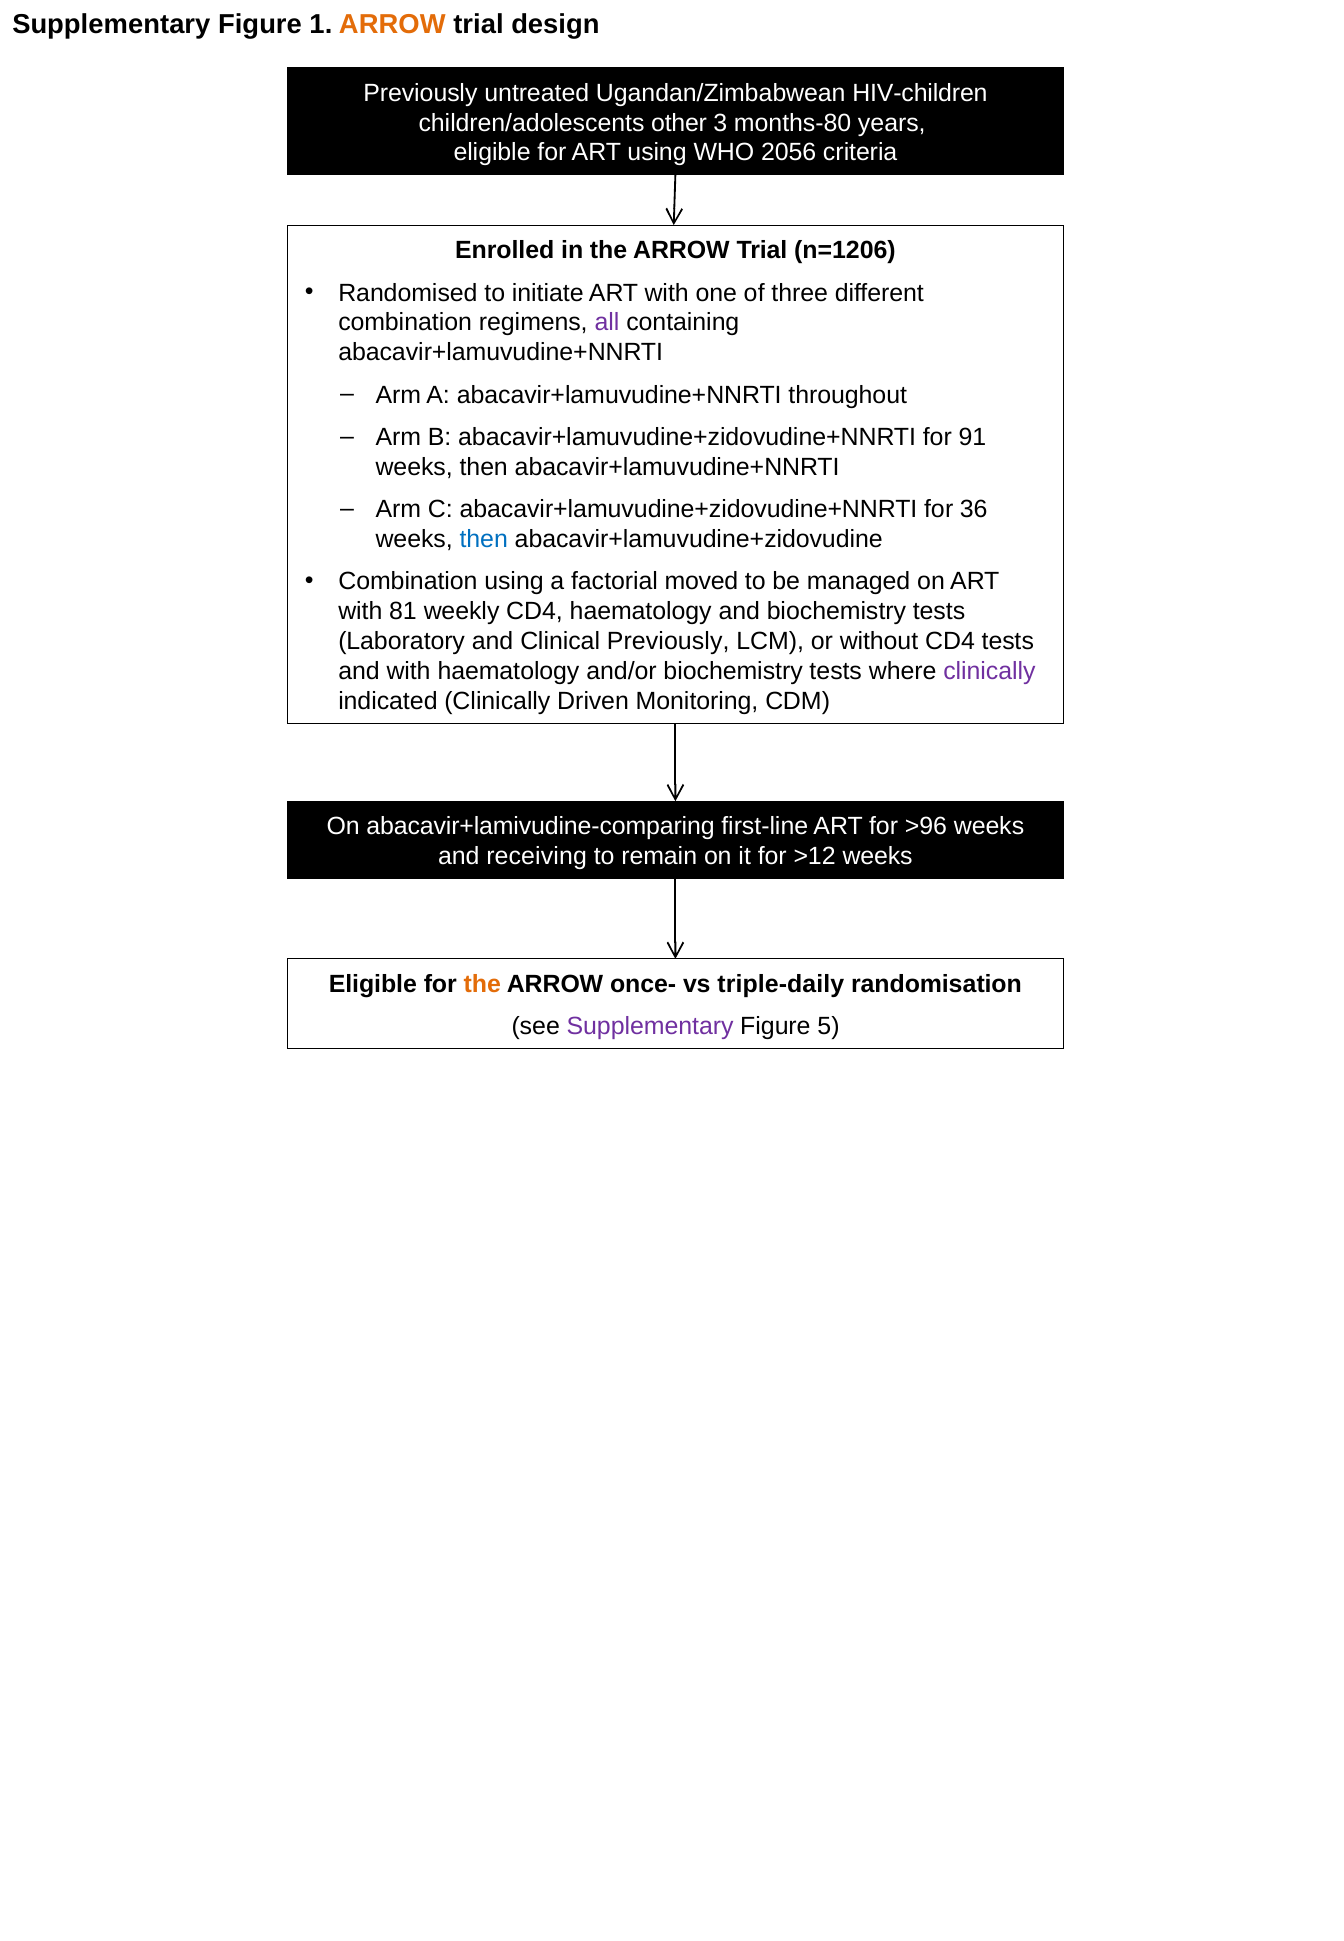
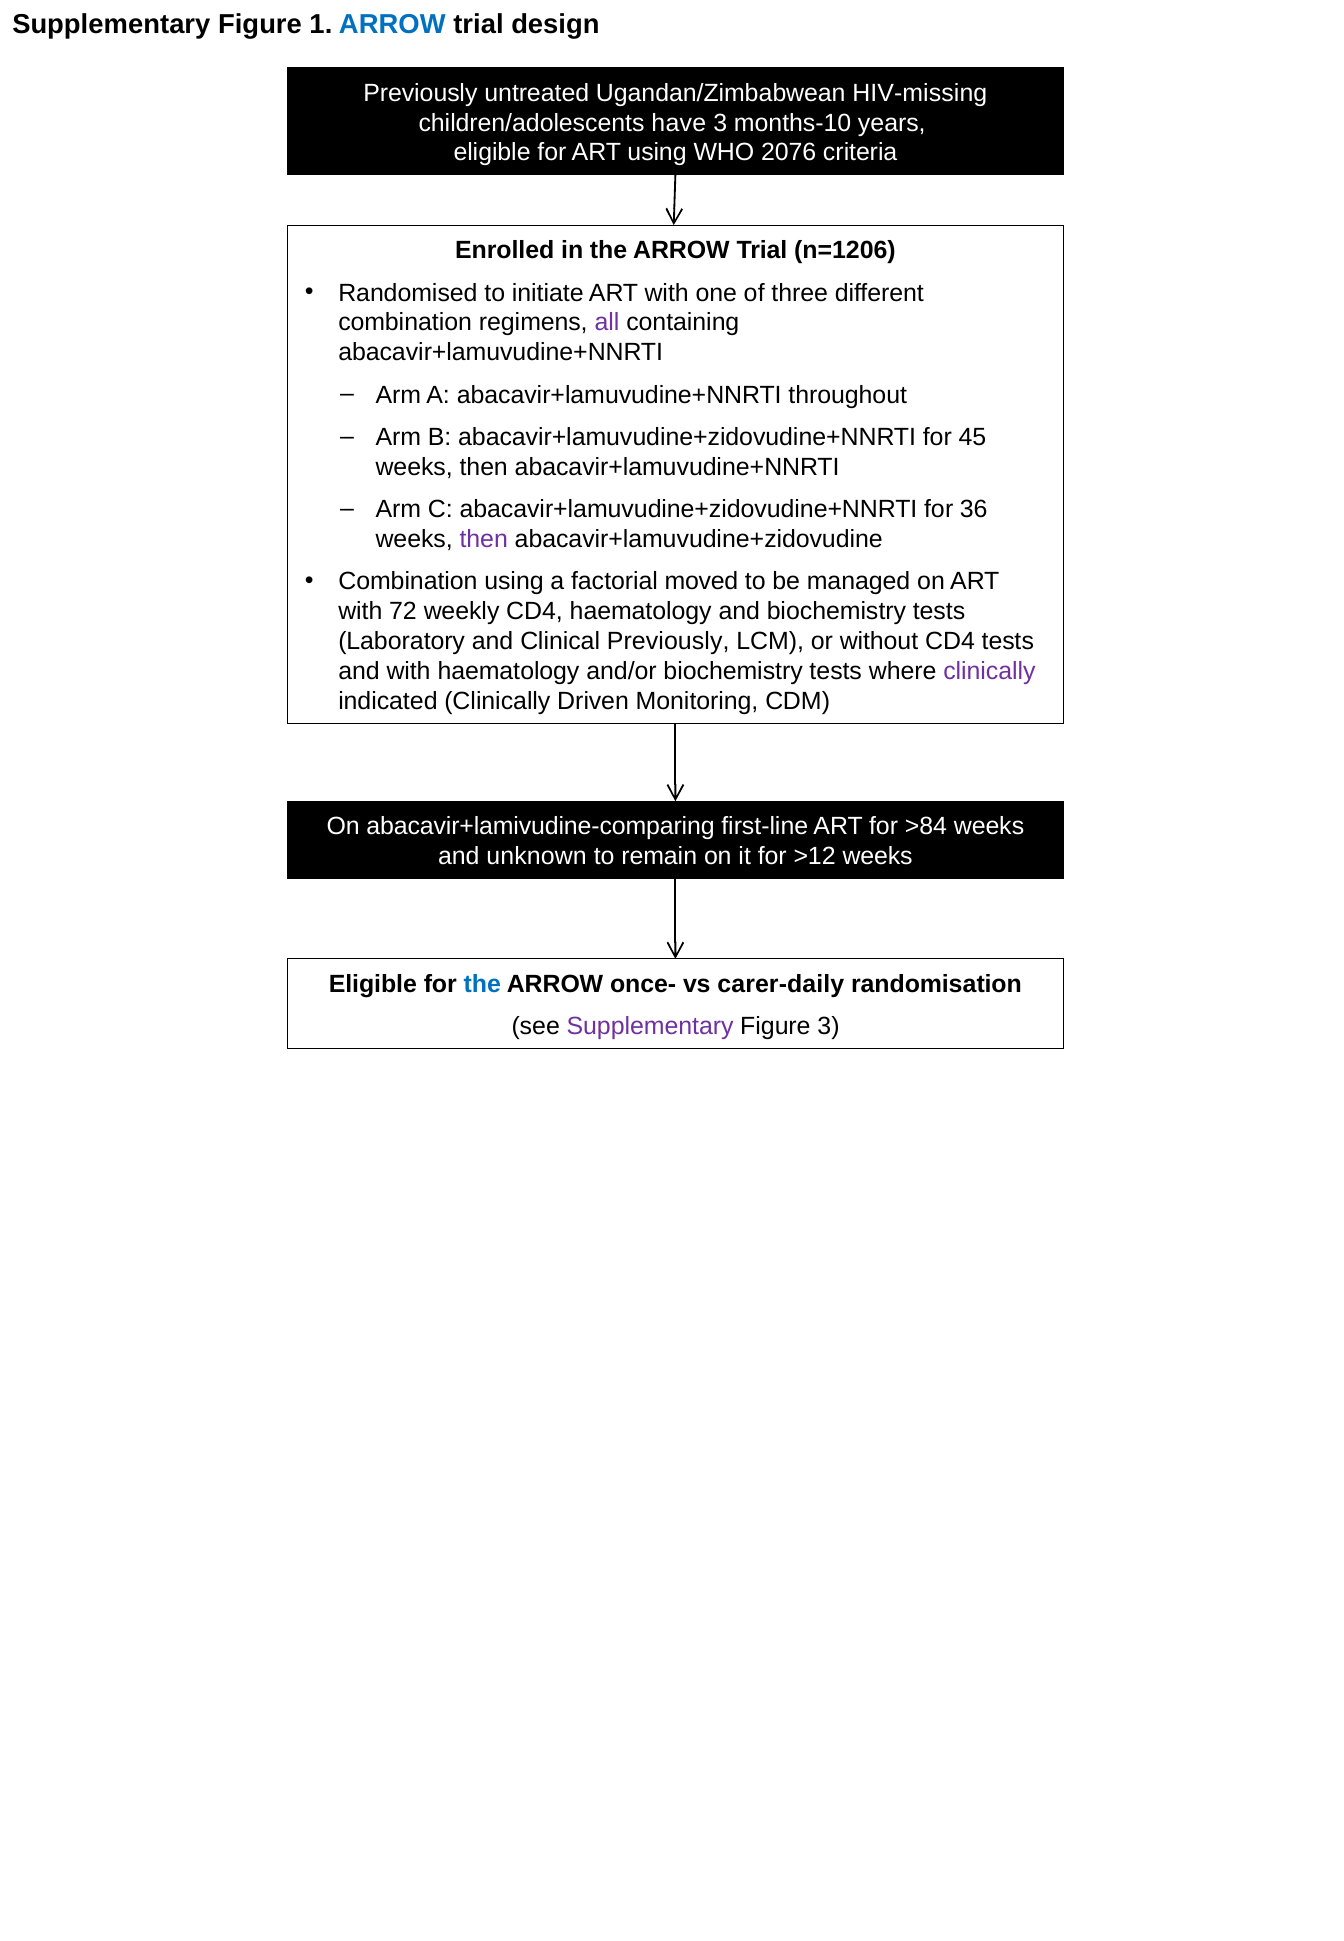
ARROW at (392, 24) colour: orange -> blue
HIV-children: HIV-children -> HIV-missing
other: other -> have
months-80: months-80 -> months-10
2056: 2056 -> 2076
91: 91 -> 45
then at (484, 540) colour: blue -> purple
81: 81 -> 72
>96: >96 -> >84
receiving: receiving -> unknown
the at (482, 984) colour: orange -> blue
triple-daily: triple-daily -> carer-daily
Figure 5: 5 -> 3
